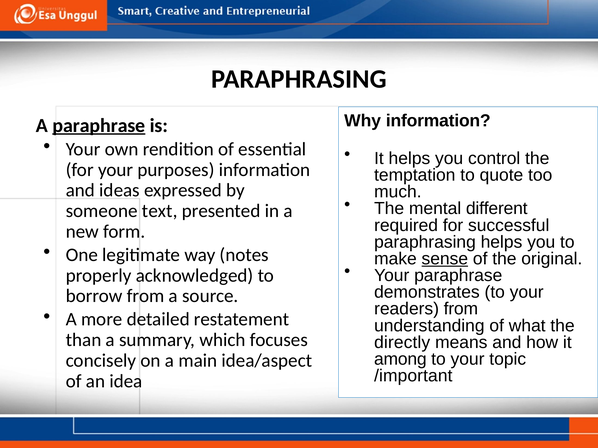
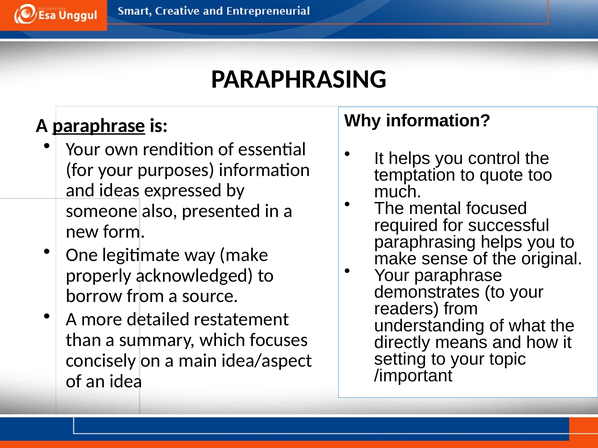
different: different -> focused
text: text -> also
way notes: notes -> make
sense underline: present -> none
among: among -> setting
